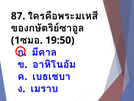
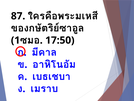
19:50: 19:50 -> 17:50
